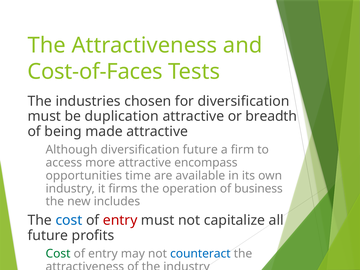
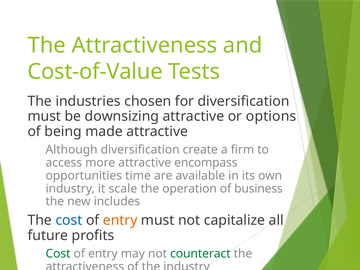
Cost-of-Faces: Cost-of-Faces -> Cost-of-Value
duplication: duplication -> downsizing
breadth: breadth -> options
diversification future: future -> create
firms: firms -> scale
entry at (120, 220) colour: red -> orange
counteract colour: blue -> green
